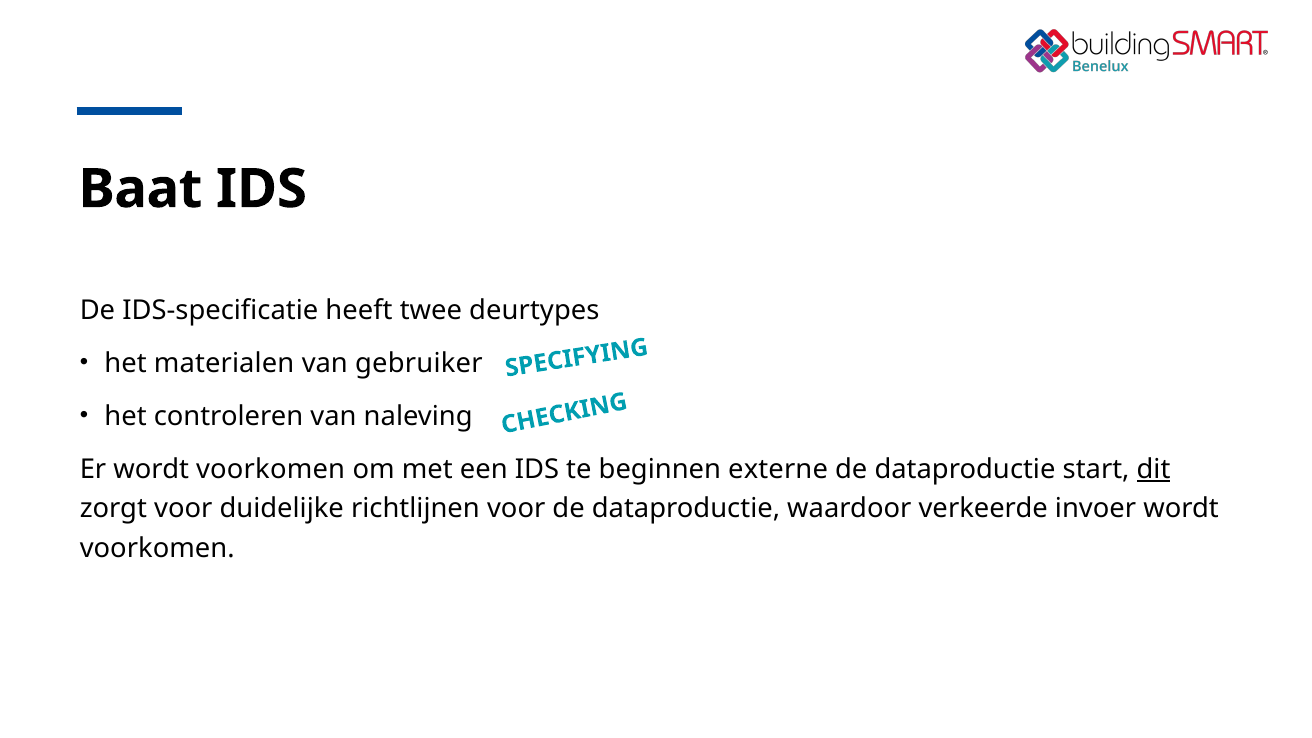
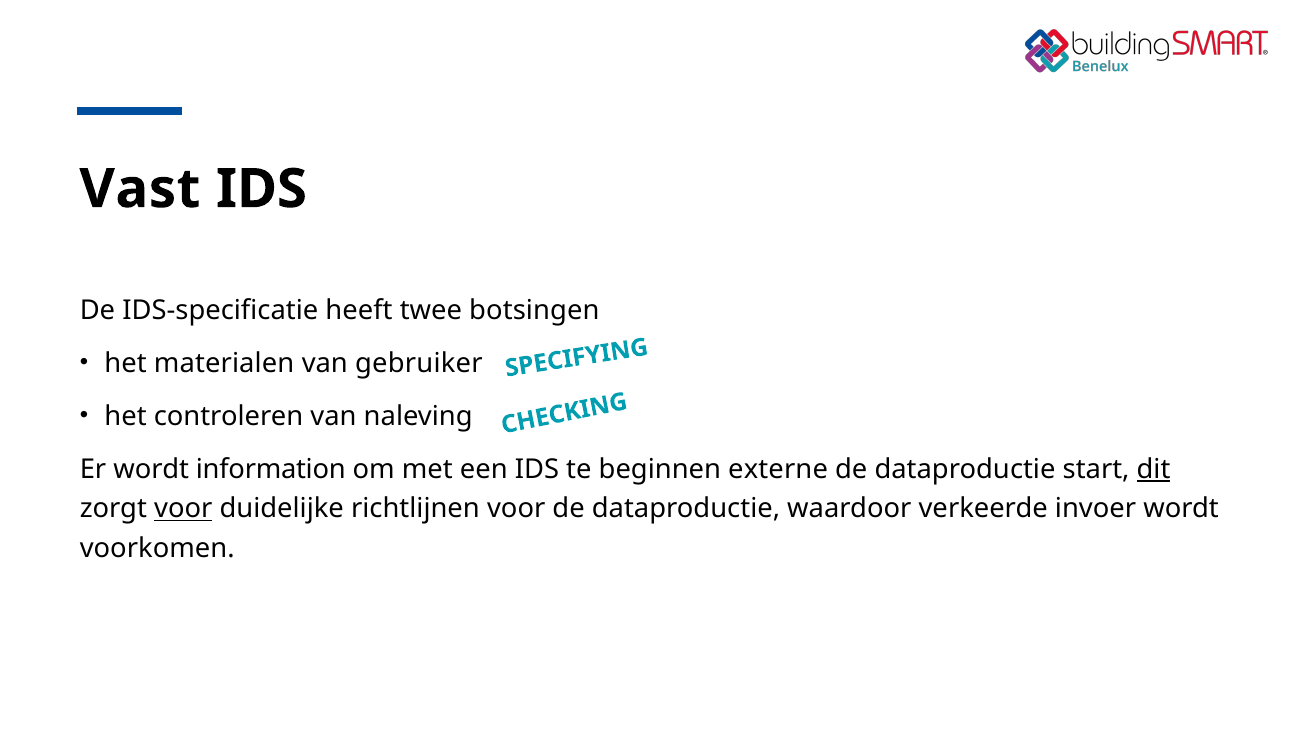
Baat: Baat -> Vast
deurtypes: deurtypes -> botsingen
Er wordt voorkomen: voorkomen -> information
voor at (183, 509) underline: none -> present
